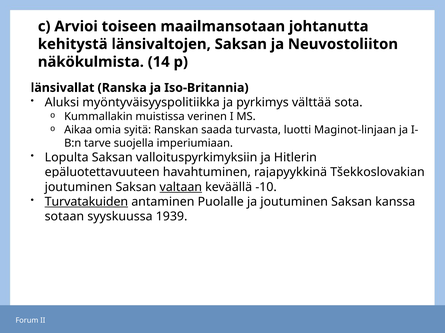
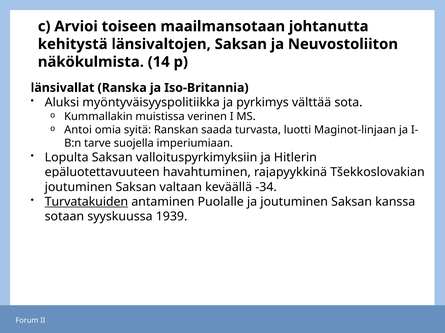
Aikaa: Aikaa -> Antoi
valtaan underline: present -> none
-10: -10 -> -34
